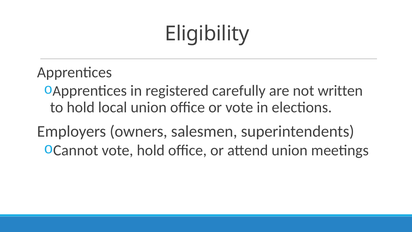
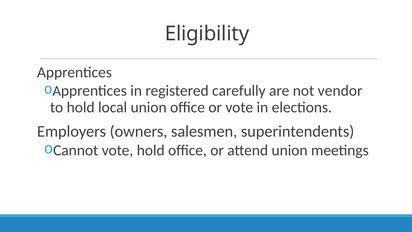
written: written -> vendor
